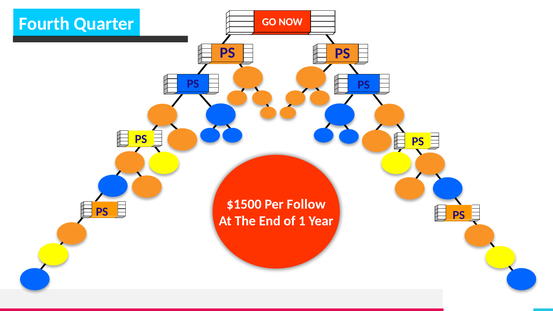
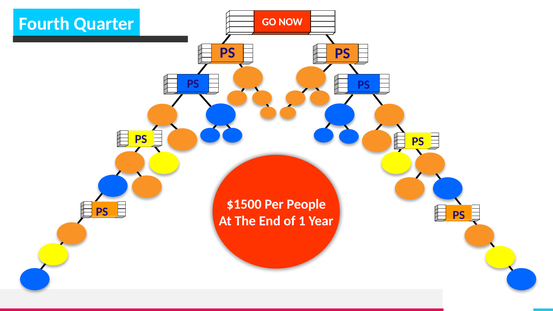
Follow: Follow -> People
